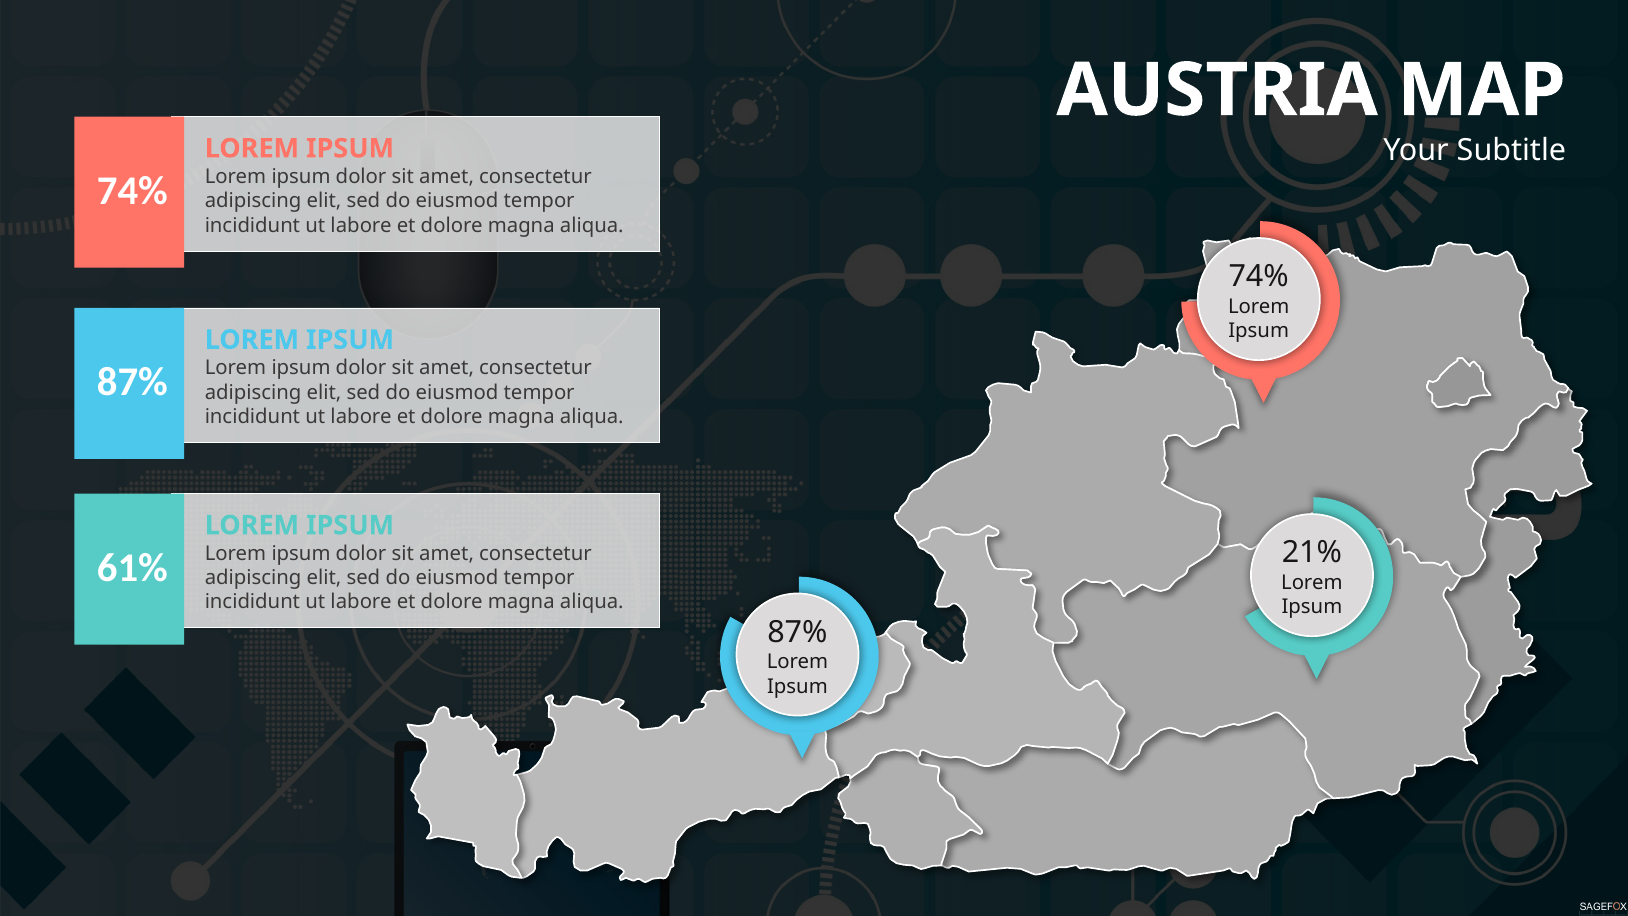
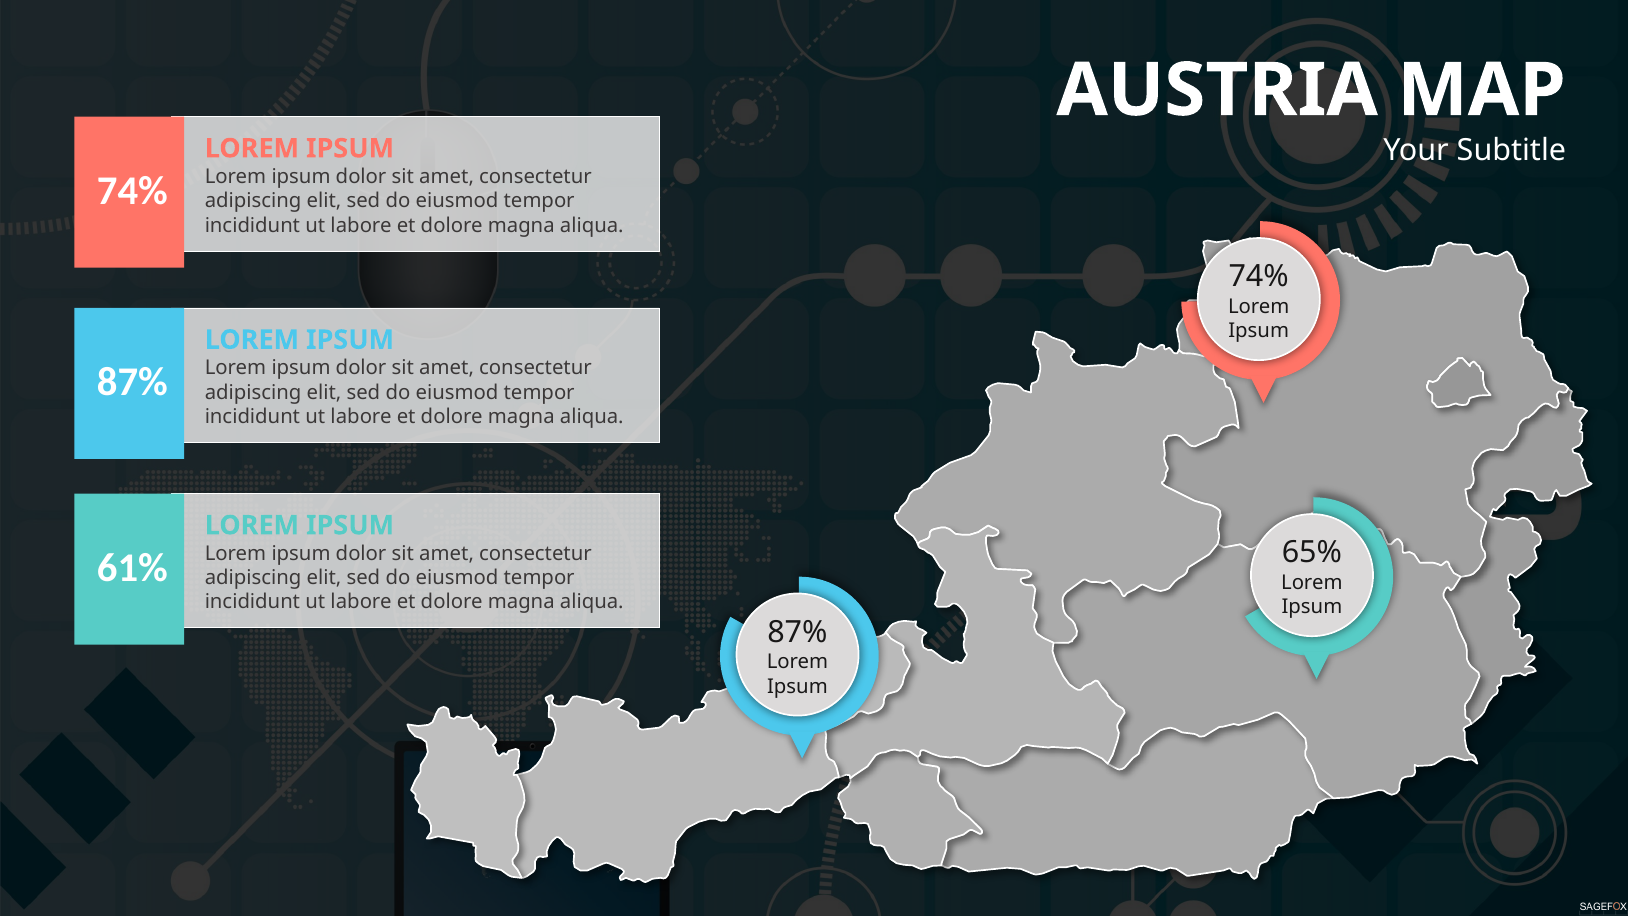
21%: 21% -> 65%
